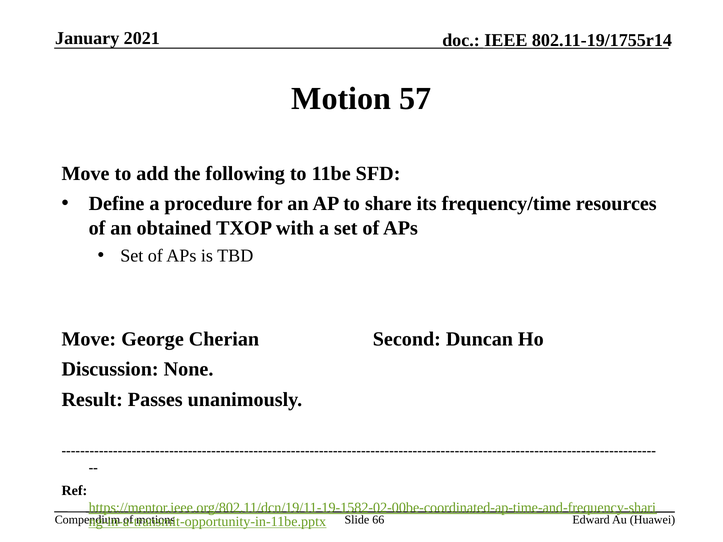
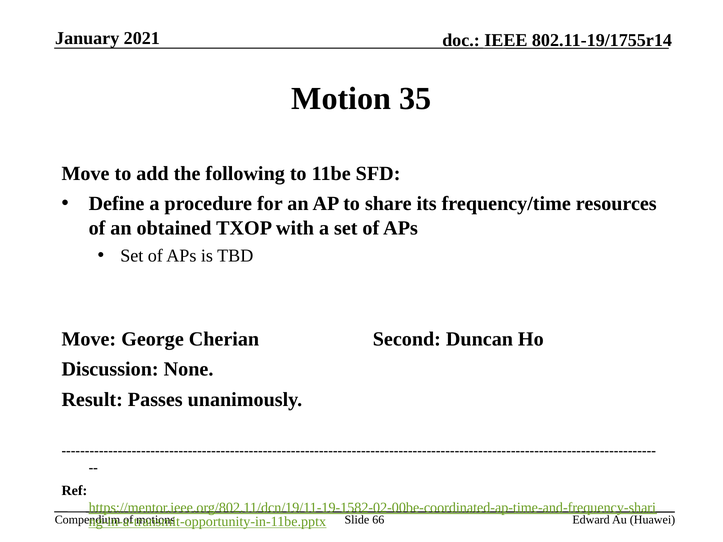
57: 57 -> 35
